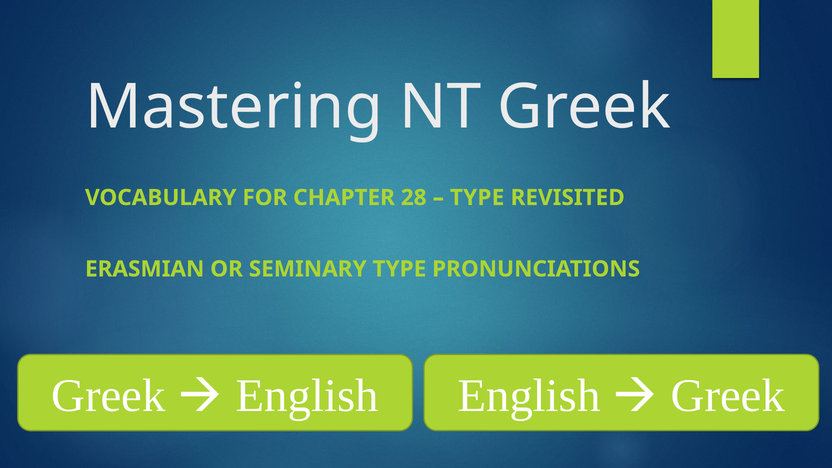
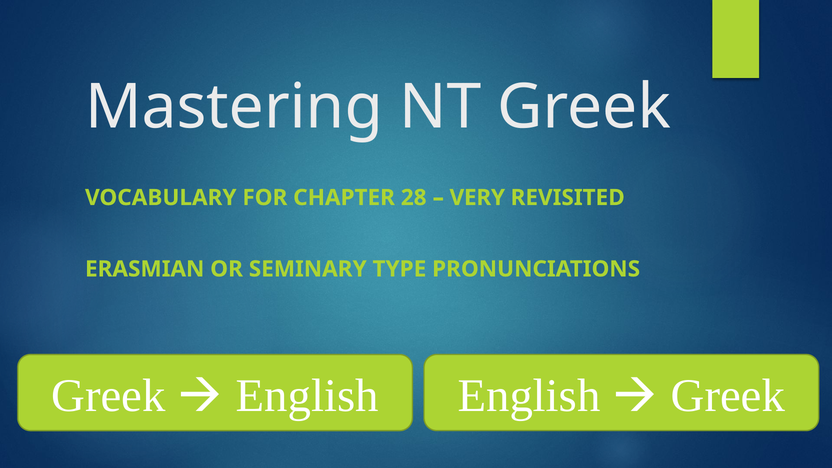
TYPE at (477, 198): TYPE -> VERY
